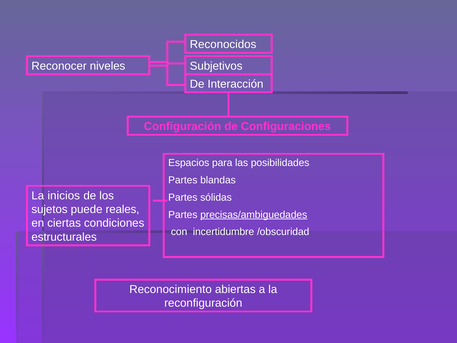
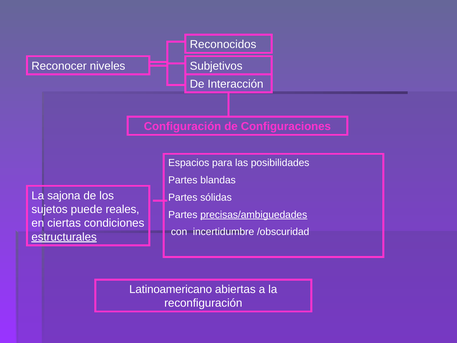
inicios: inicios -> sajona
estructurales underline: none -> present
Reconocimiento: Reconocimiento -> Latinoamericano
